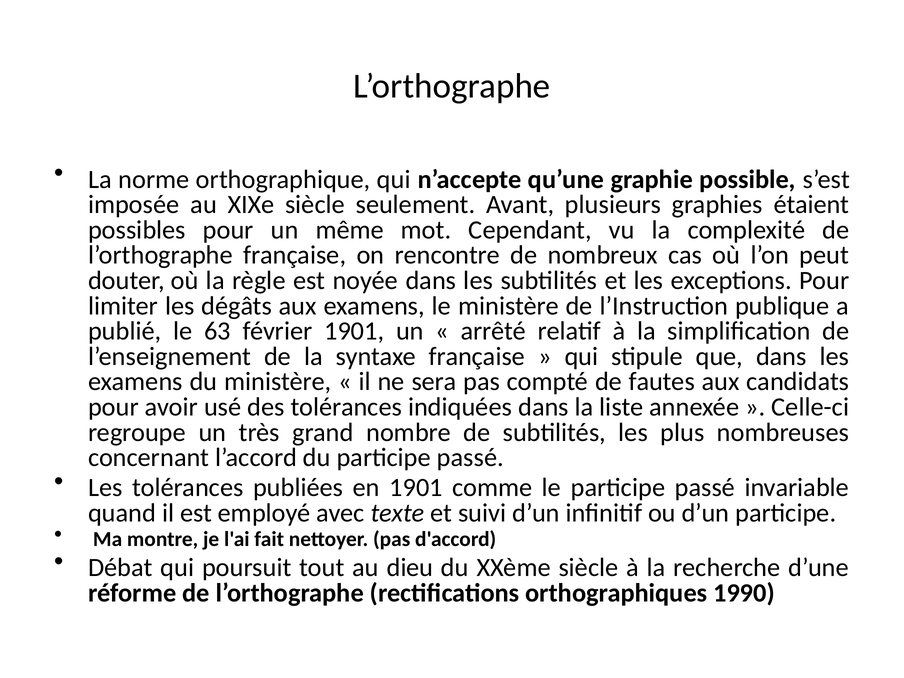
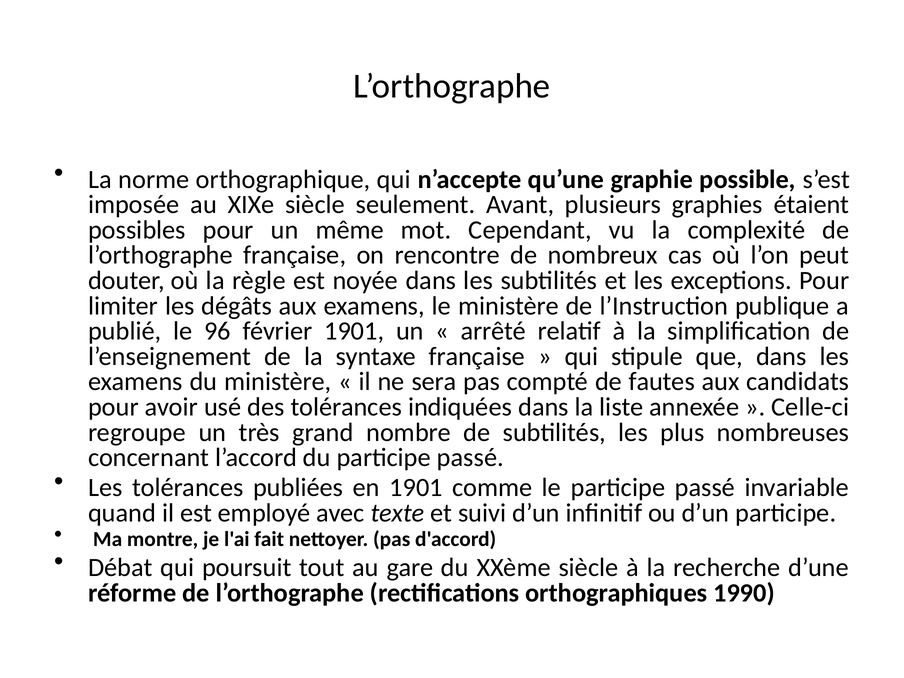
63: 63 -> 96
dieu: dieu -> gare
